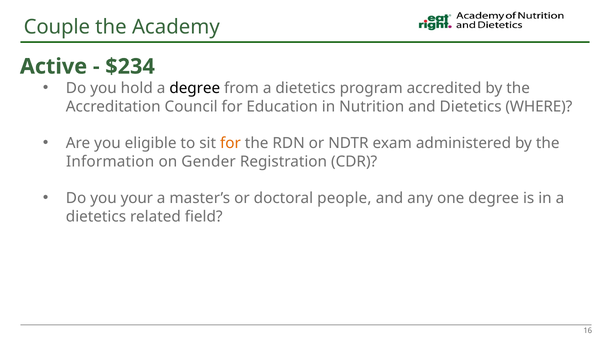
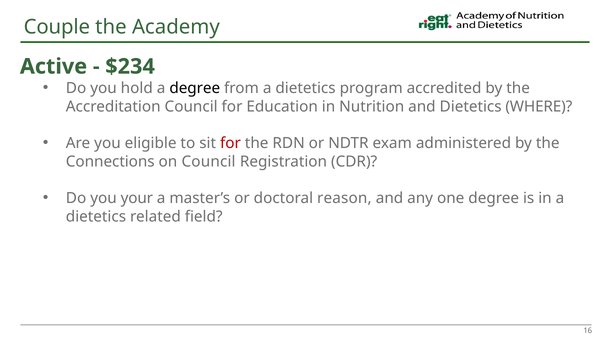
for at (230, 143) colour: orange -> red
Information: Information -> Connections
on Gender: Gender -> Council
people: people -> reason
